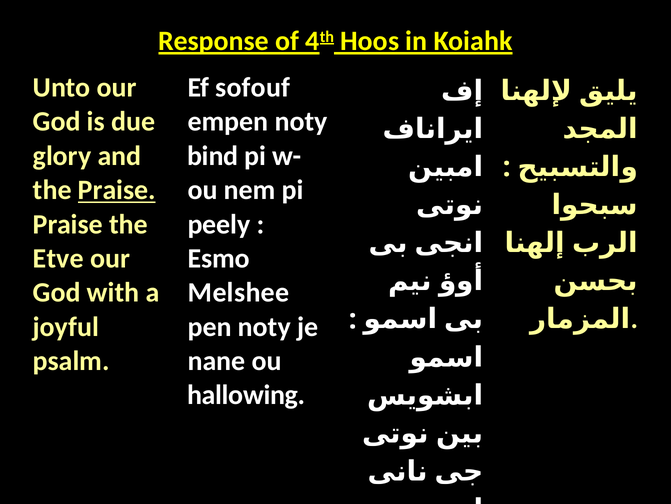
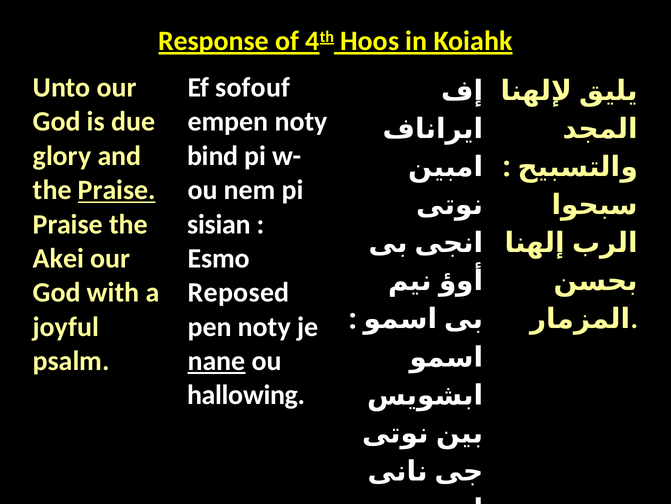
peely: peely -> sisian
Etve: Etve -> Akei
Melshee: Melshee -> Reposed
nane underline: none -> present
